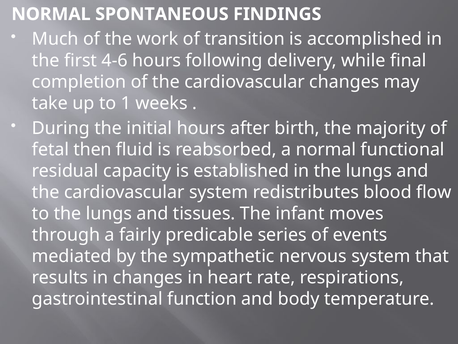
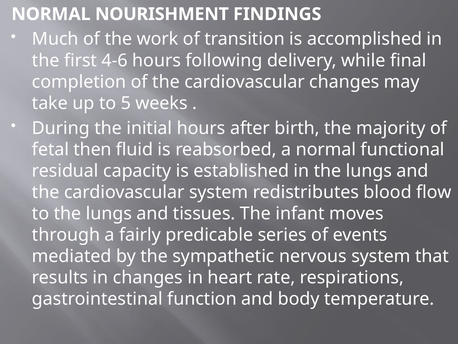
SPONTANEOUS: SPONTANEOUS -> NOURISHMENT
1: 1 -> 5
